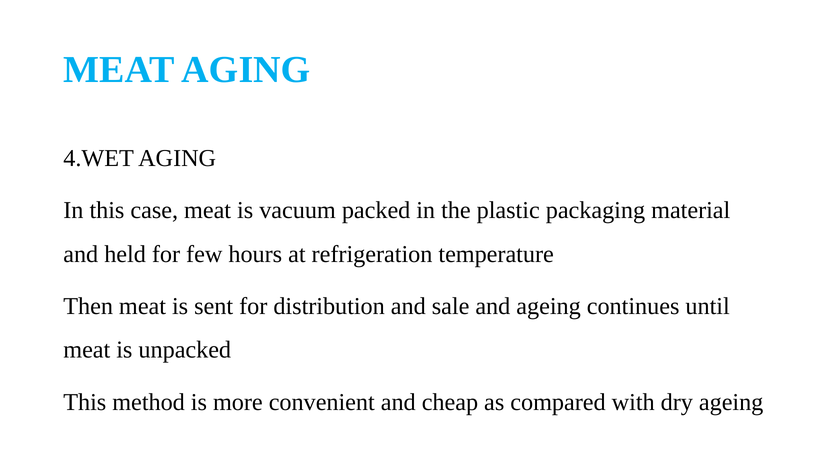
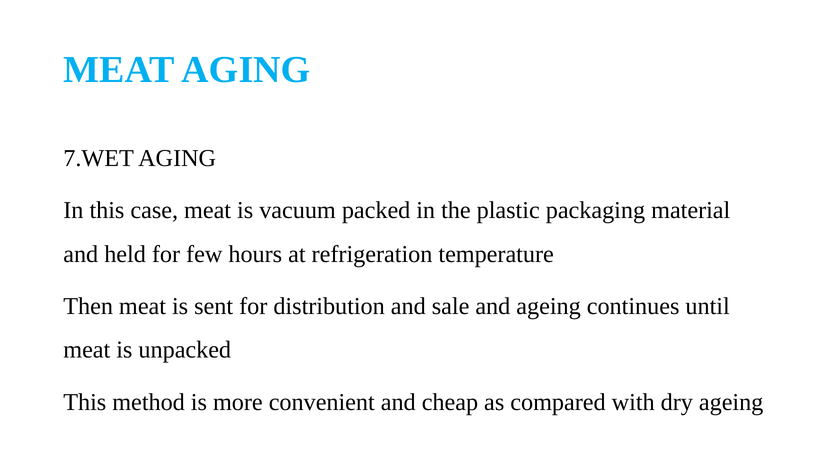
4.WET: 4.WET -> 7.WET
